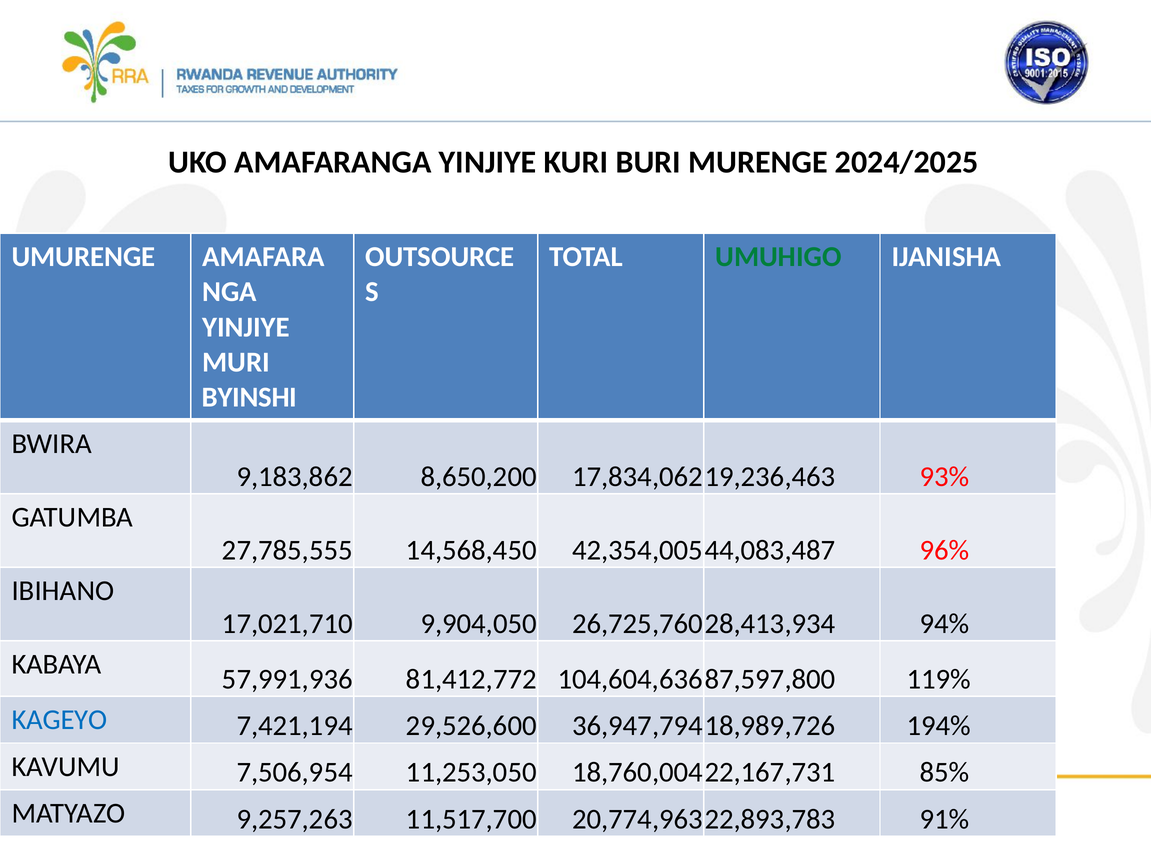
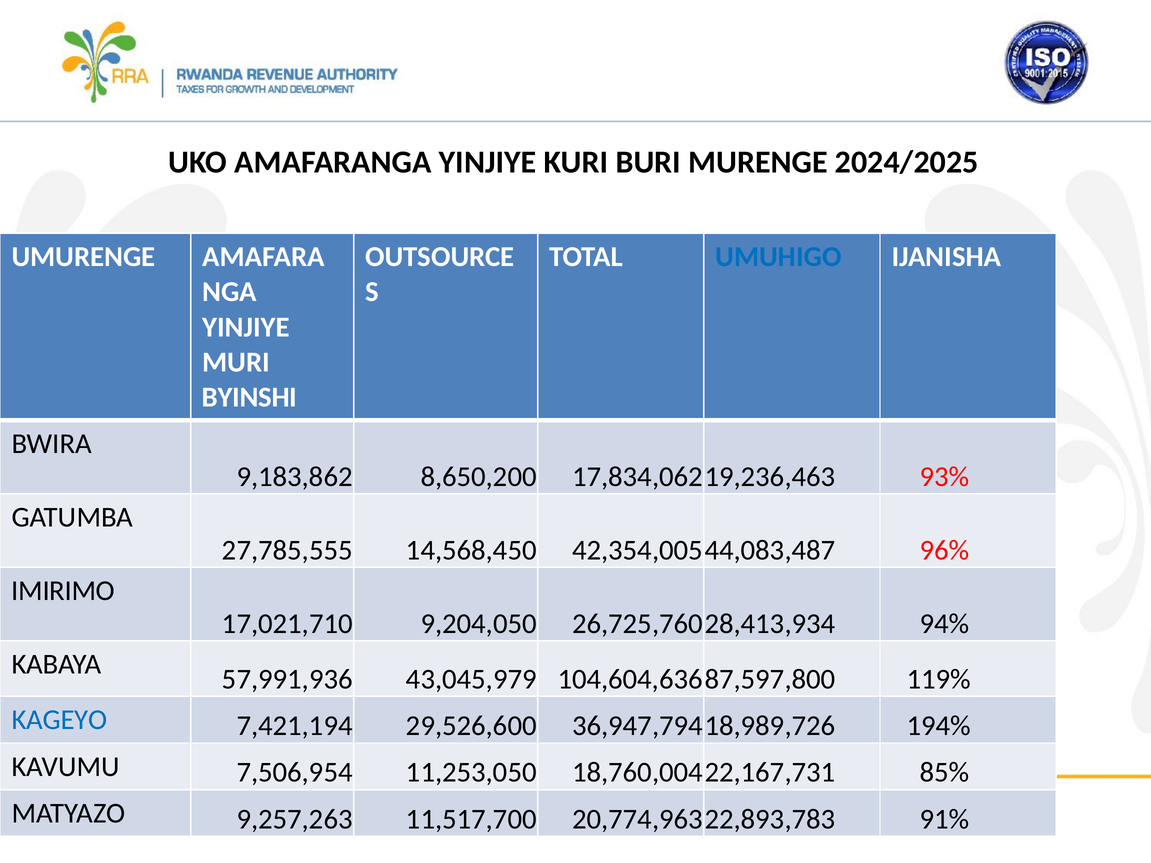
UMUHIGO colour: green -> blue
IBIHANO: IBIHANO -> IMIRIMO
9,904,050: 9,904,050 -> 9,204,050
81,412,772: 81,412,772 -> 43,045,979
